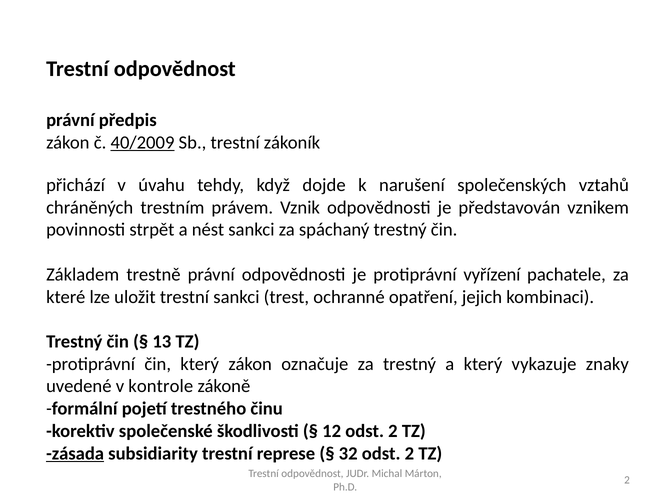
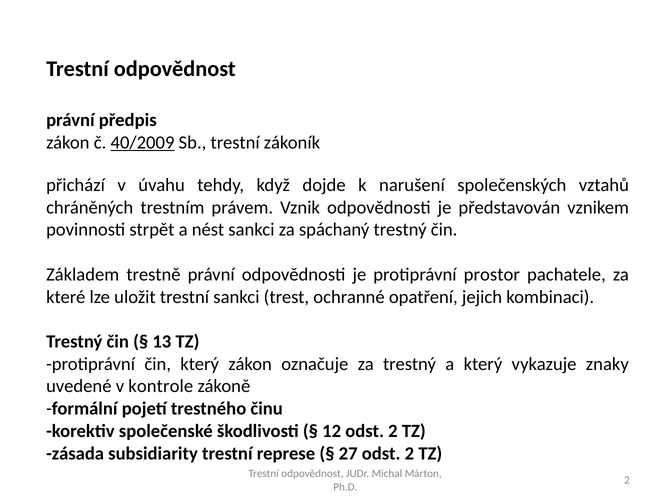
vyřízení: vyřízení -> prostor
zásada underline: present -> none
32: 32 -> 27
